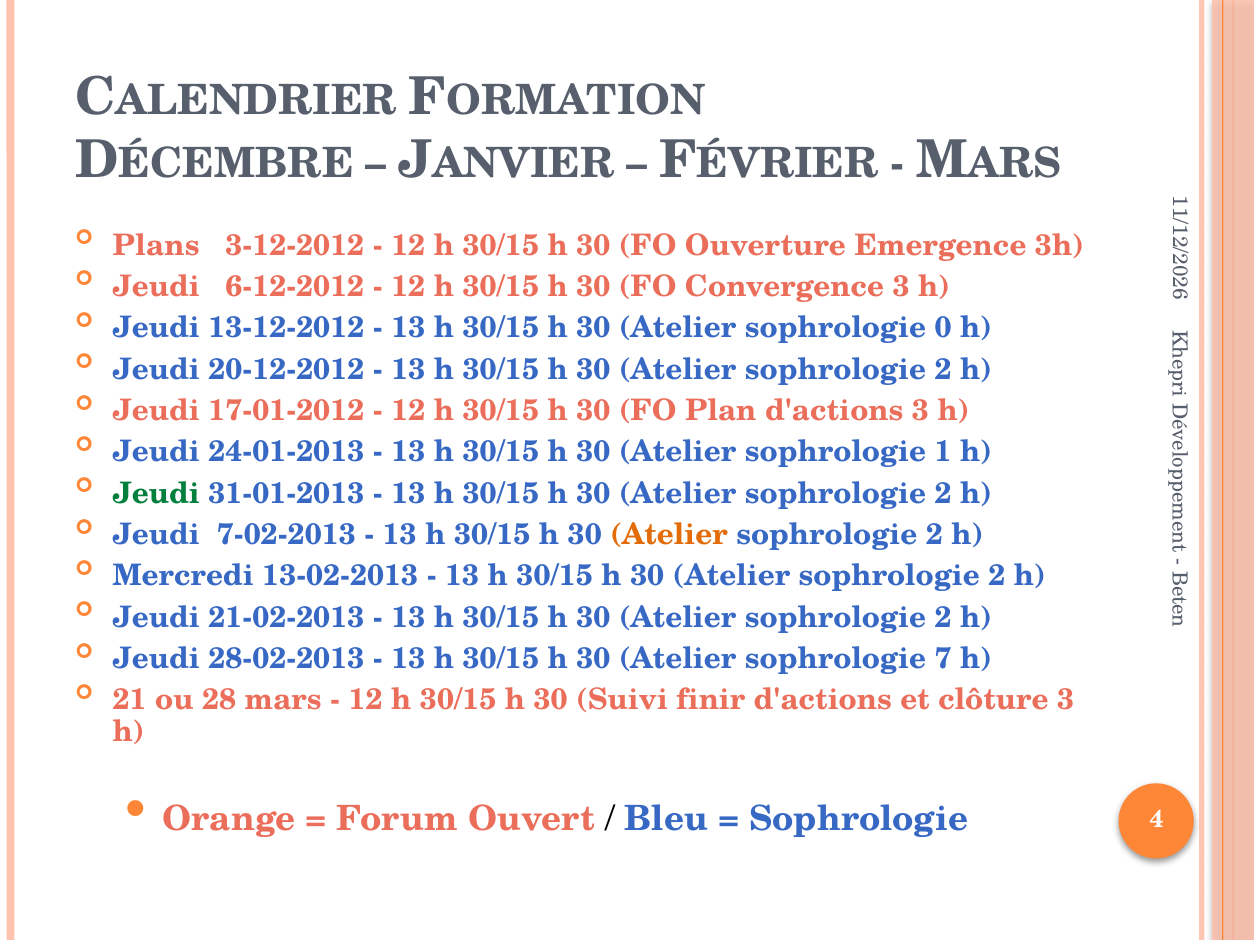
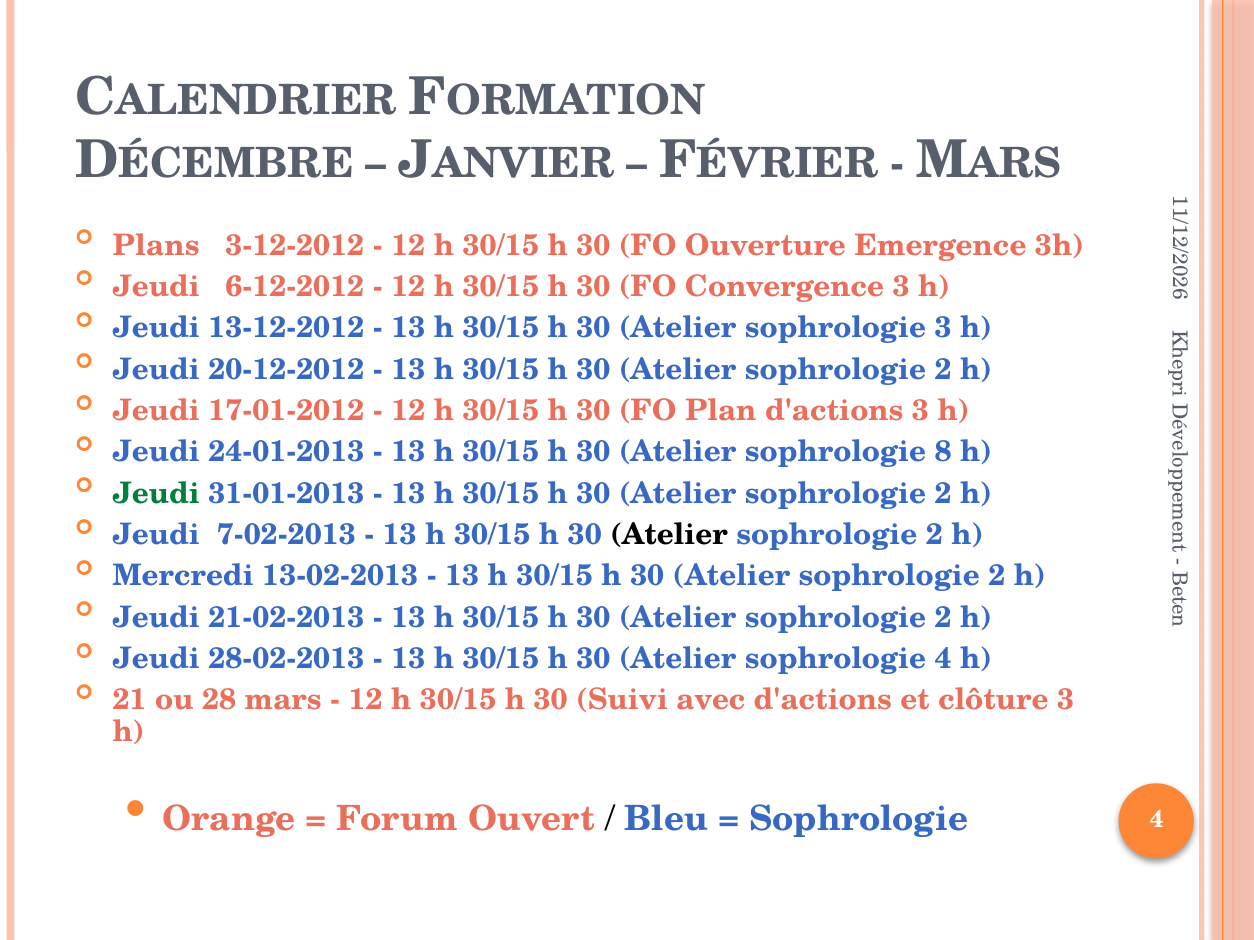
sophrologie 0: 0 -> 3
sophrologie 1: 1 -> 8
Atelier at (669, 535) colour: orange -> black
sophrologie 7: 7 -> 4
finir: finir -> avec
